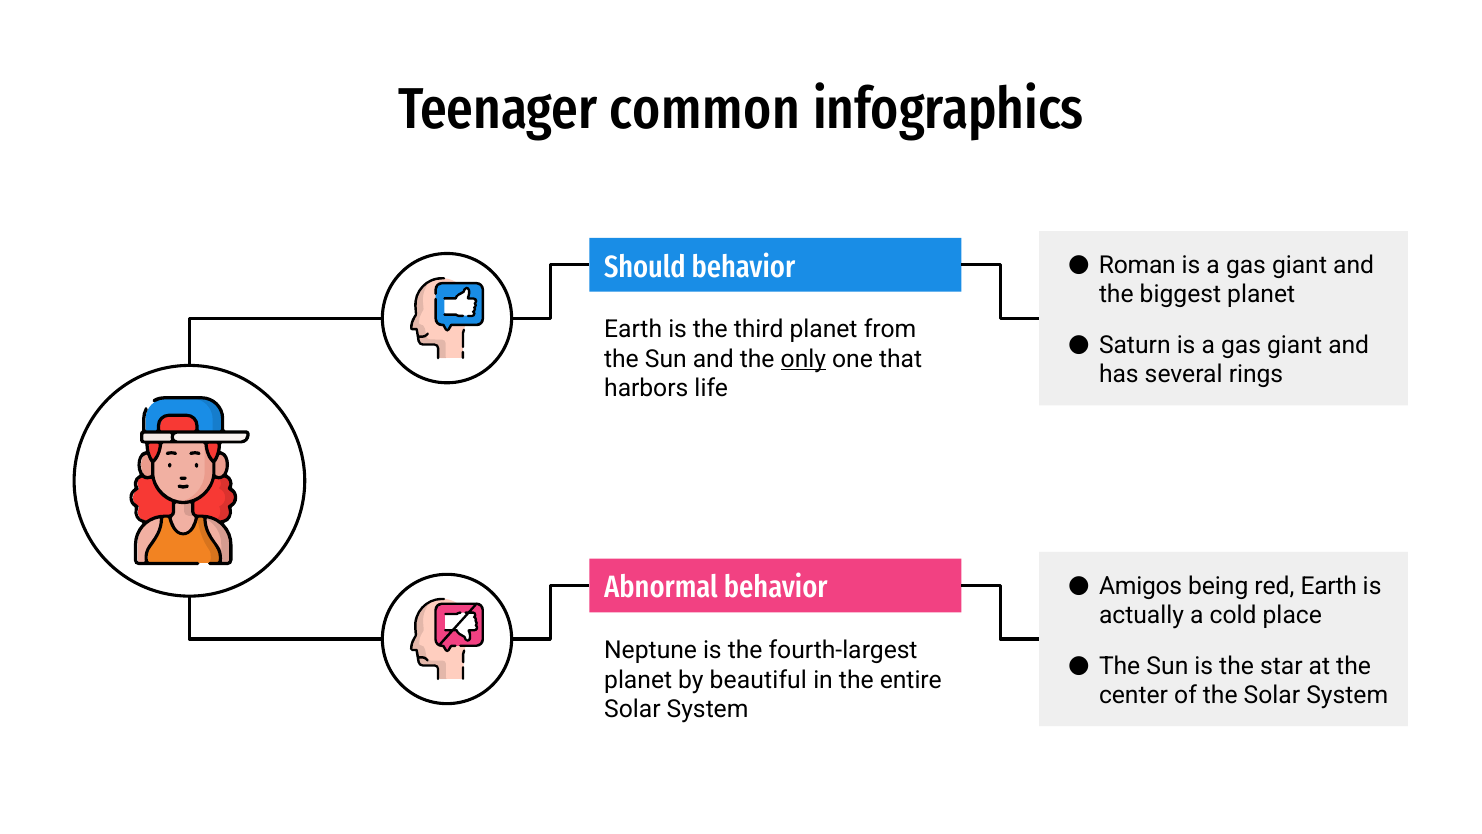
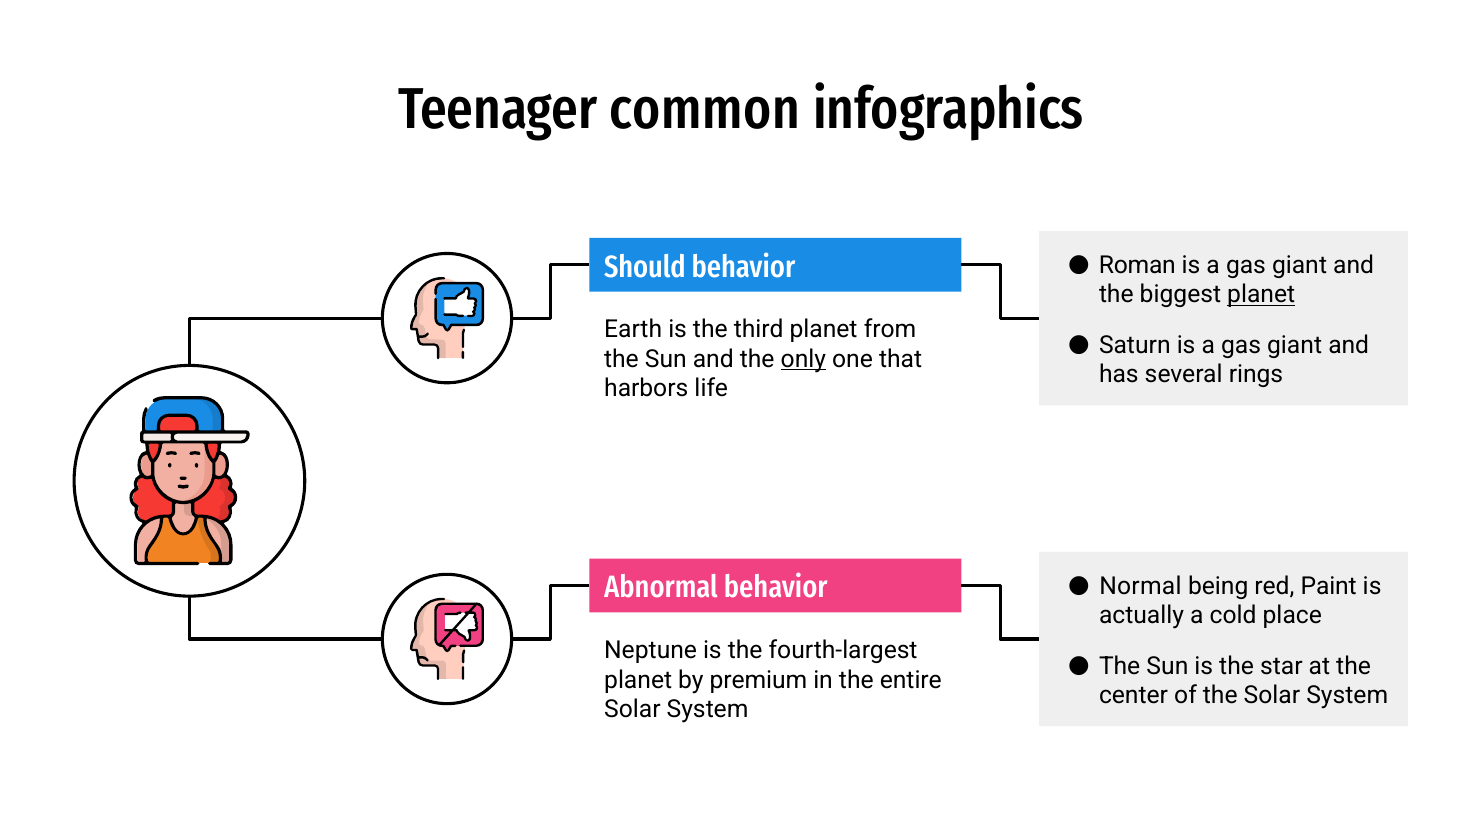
planet at (1261, 295) underline: none -> present
Amigos: Amigos -> Normal
red Earth: Earth -> Paint
beautiful: beautiful -> premium
